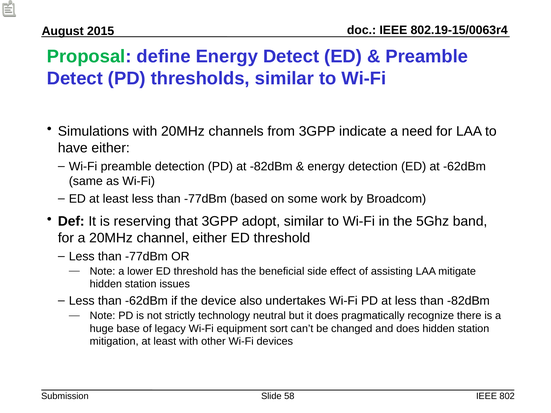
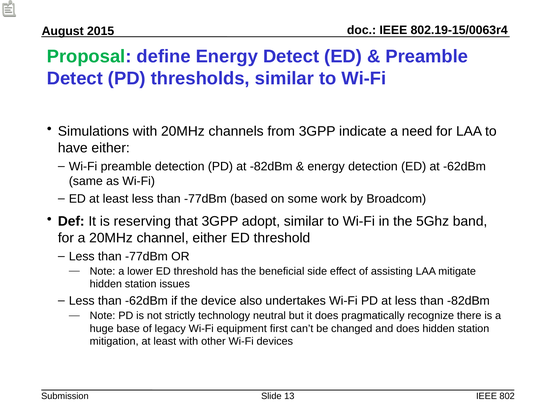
sort: sort -> first
58: 58 -> 13
